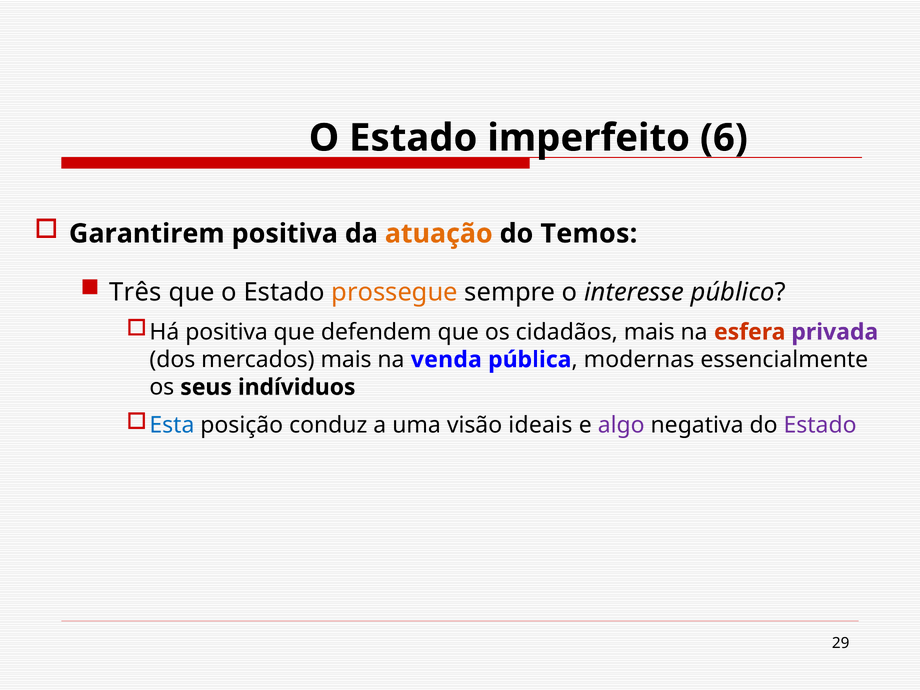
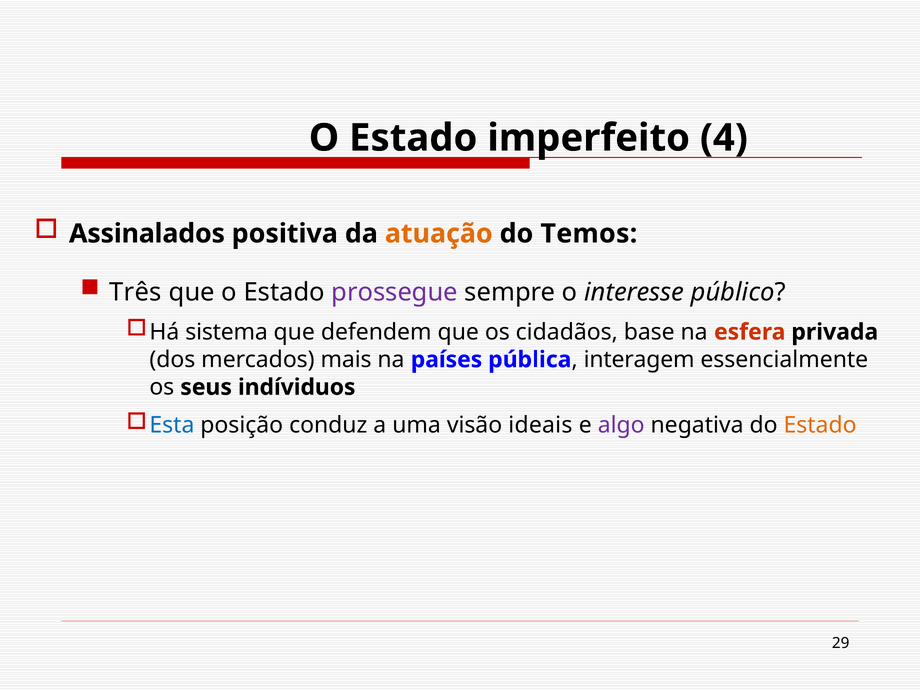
6: 6 -> 4
Garantirem: Garantirem -> Assinalados
prossegue colour: orange -> purple
Há positiva: positiva -> sistema
cidadãos mais: mais -> base
privada colour: purple -> black
venda: venda -> países
modernas: modernas -> interagem
Estado at (820, 425) colour: purple -> orange
